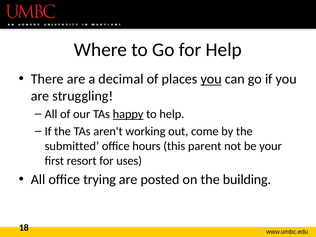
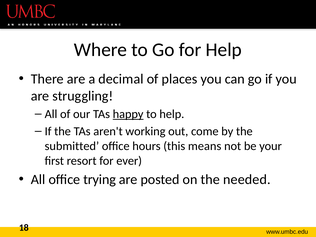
you at (211, 79) underline: present -> none
parent: parent -> means
uses: uses -> ever
building: building -> needed
